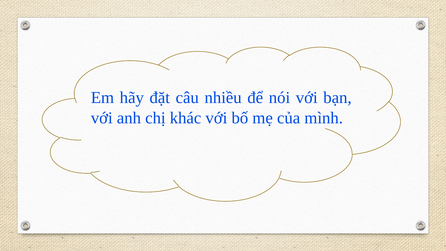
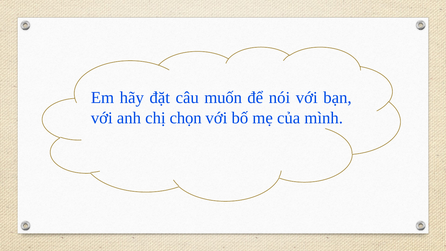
nhiều: nhiều -> muốn
khác: khác -> chọn
